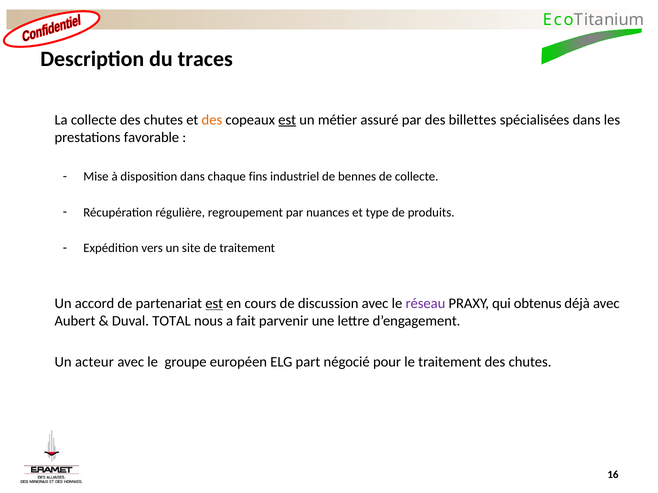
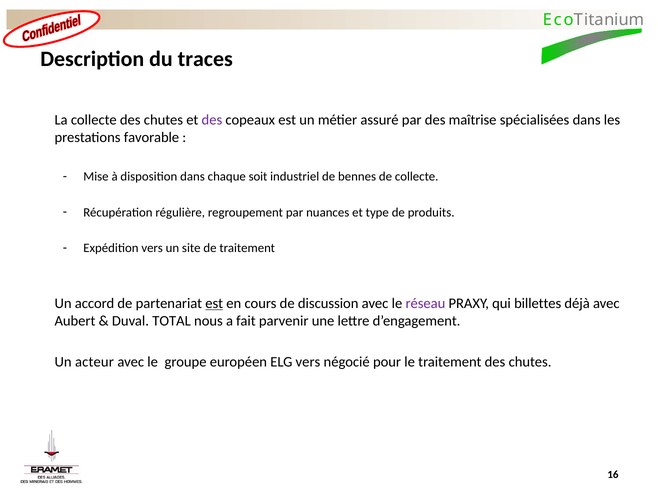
des at (212, 120) colour: orange -> purple
est at (287, 120) underline: present -> none
billettes: billettes -> maîtrise
fins: fins -> soit
obtenus: obtenus -> billettes
ELG part: part -> vers
